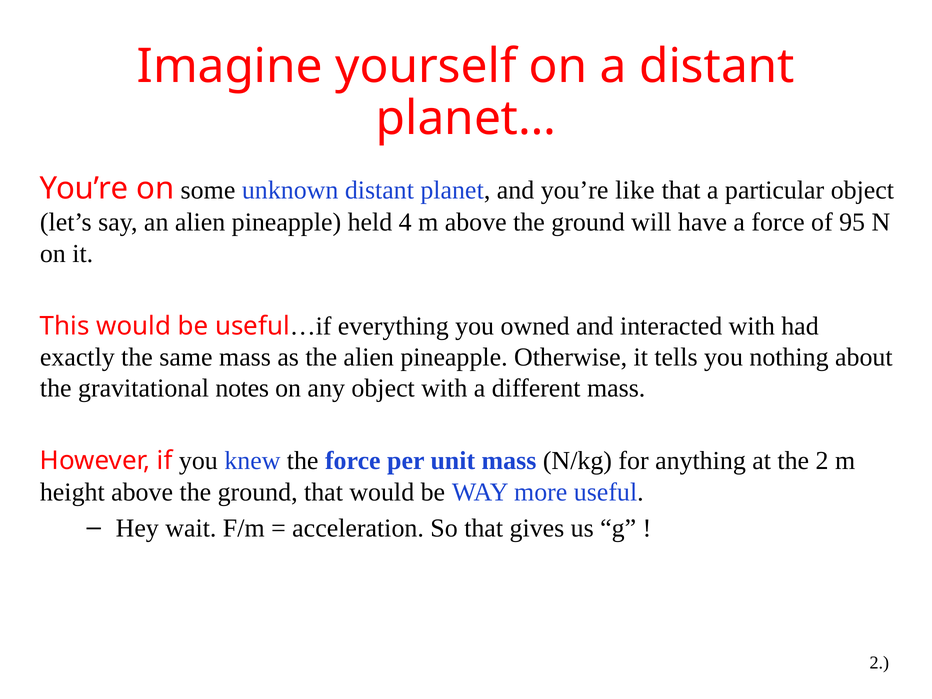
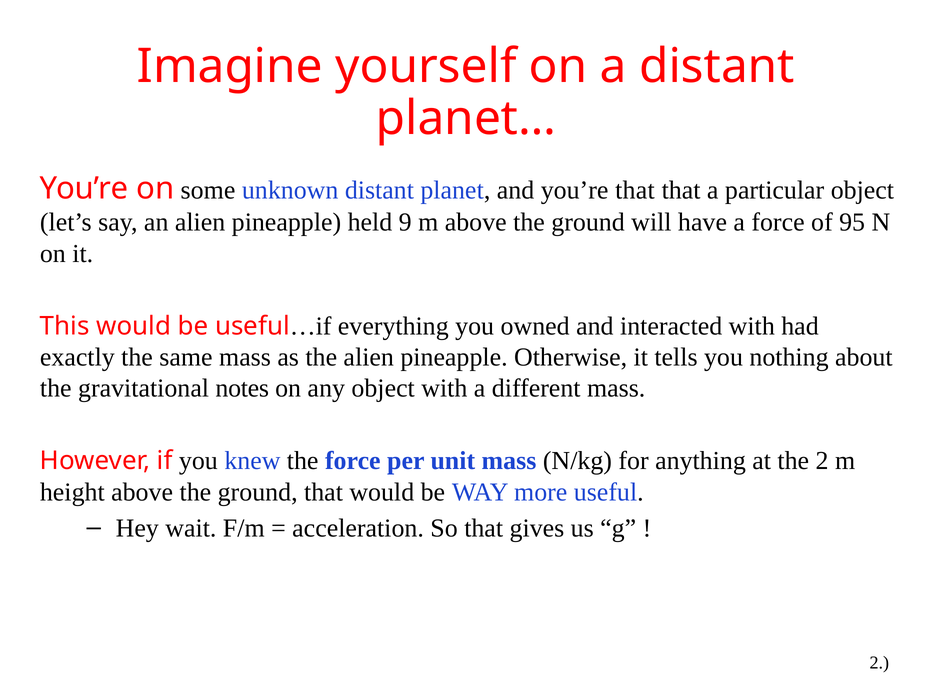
you’re like: like -> that
4: 4 -> 9
